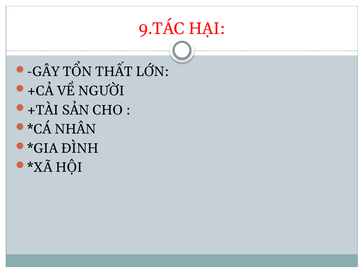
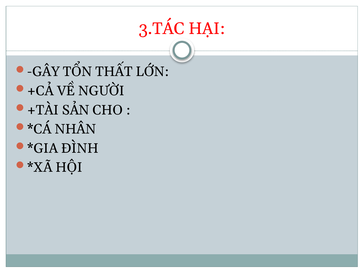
9.TÁC: 9.TÁC -> 3.TÁC
